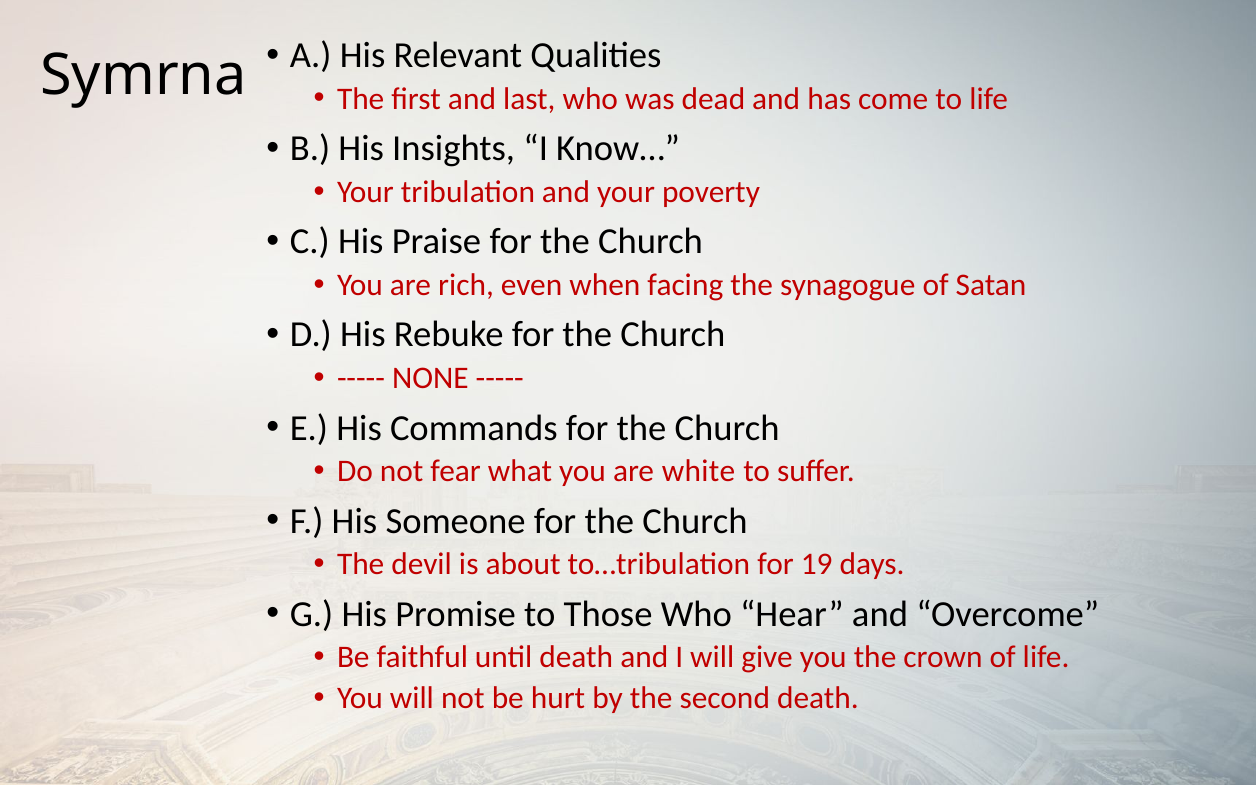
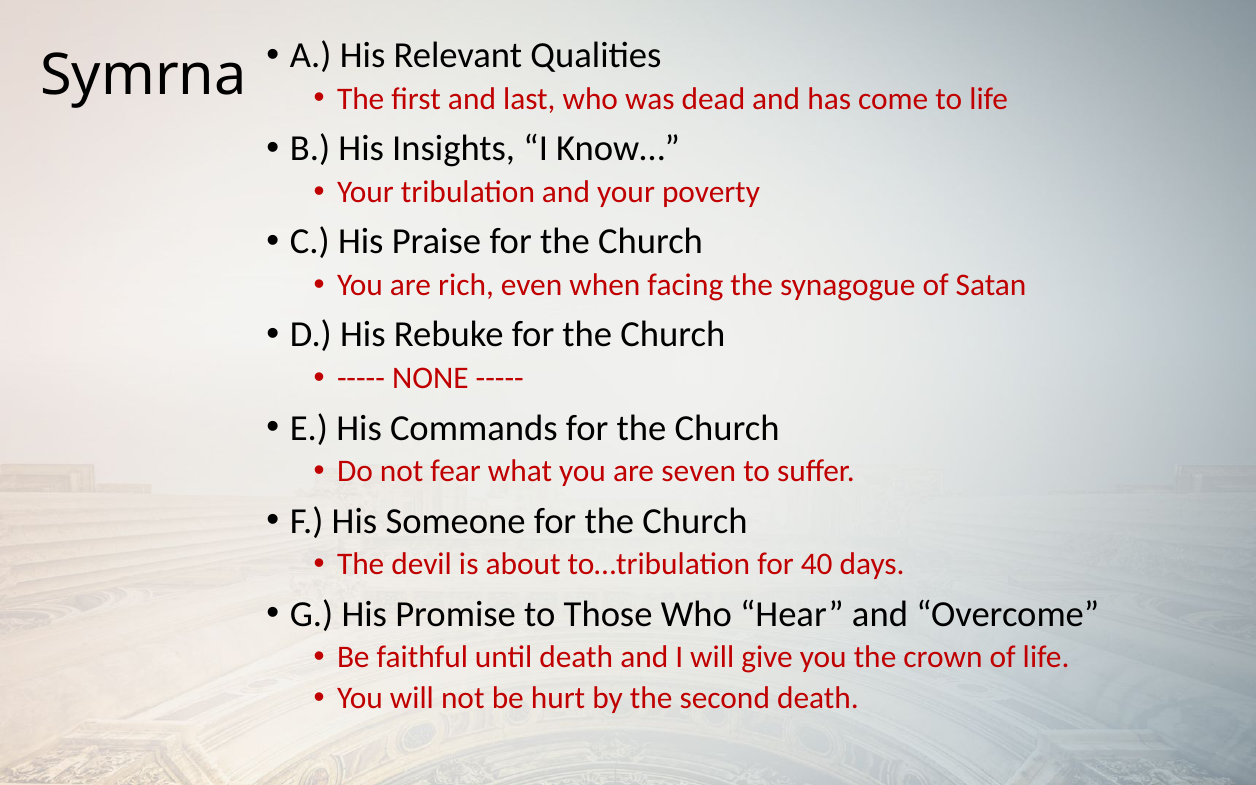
white: white -> seven
19: 19 -> 40
